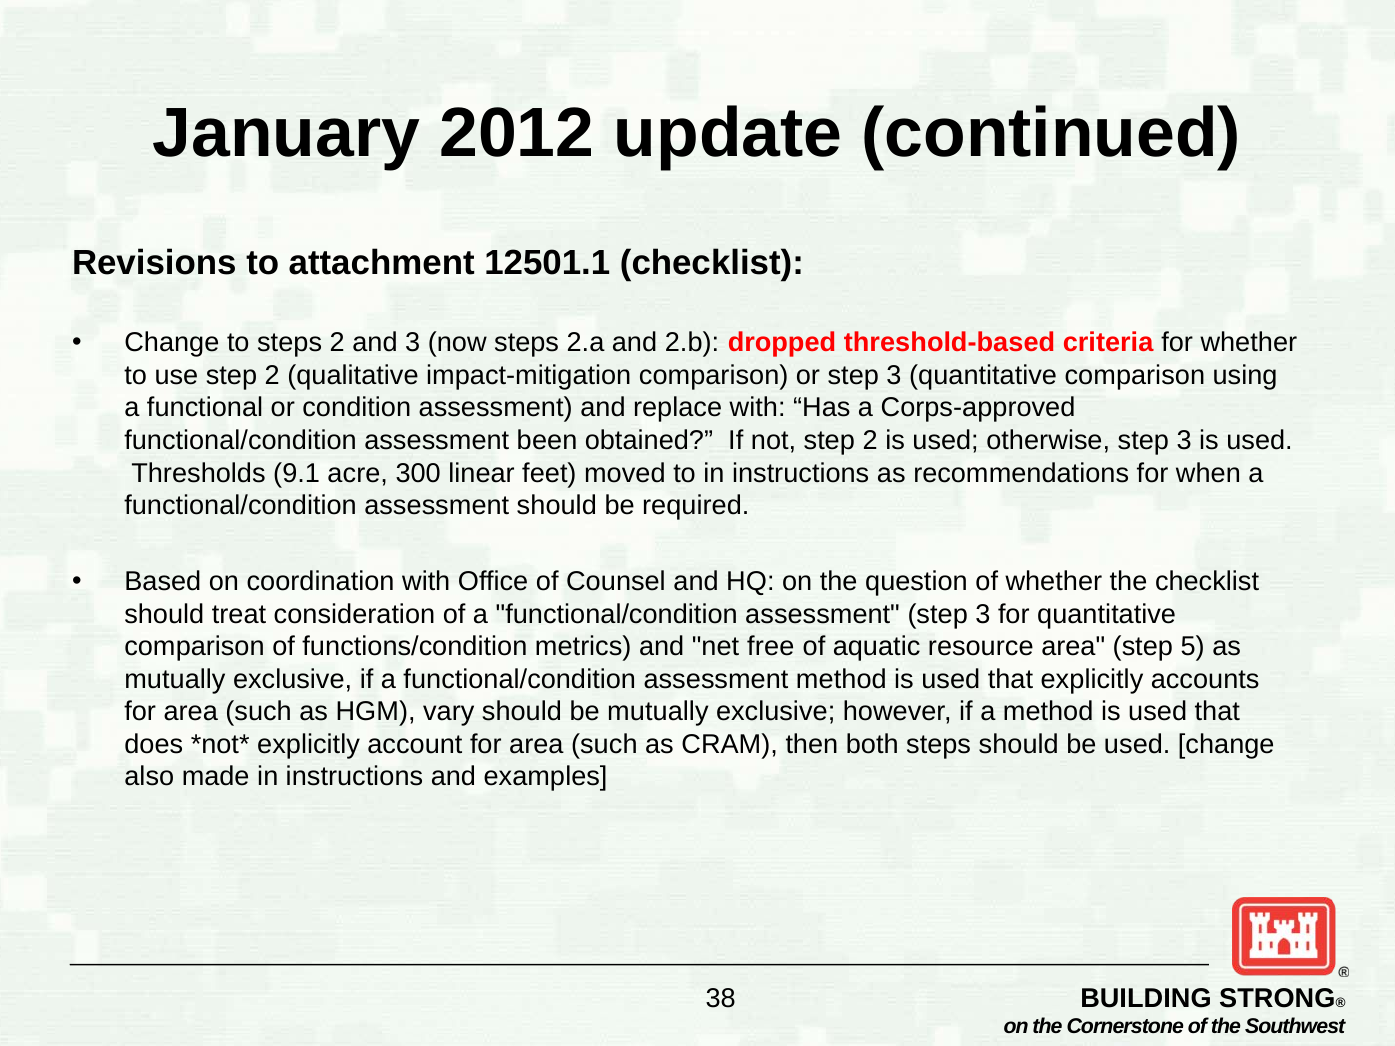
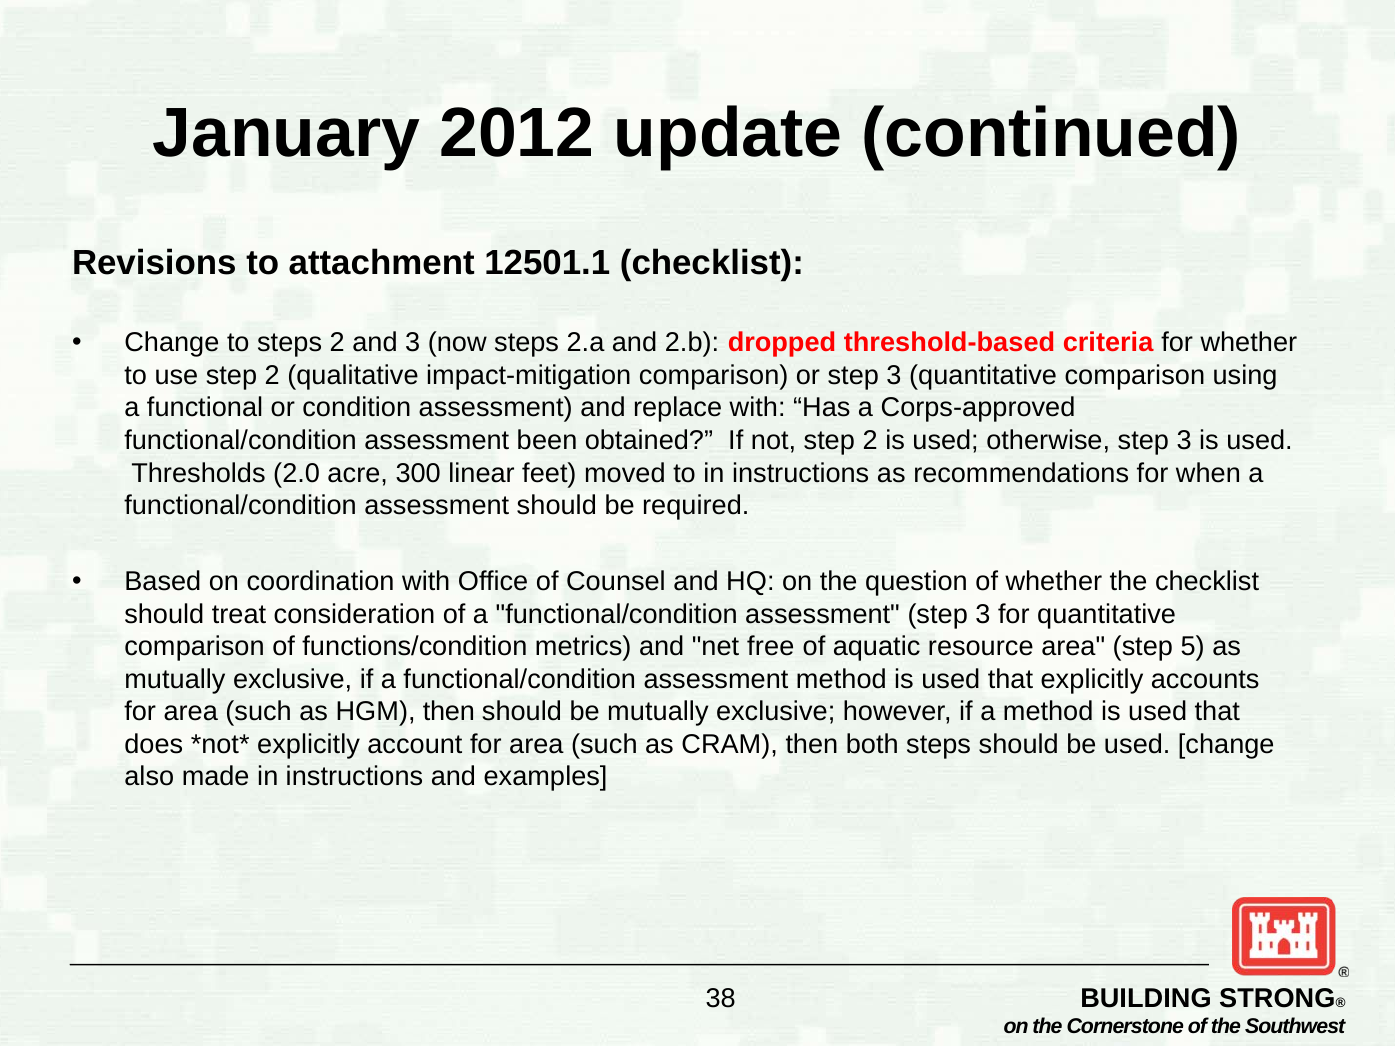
9.1: 9.1 -> 2.0
HGM vary: vary -> then
